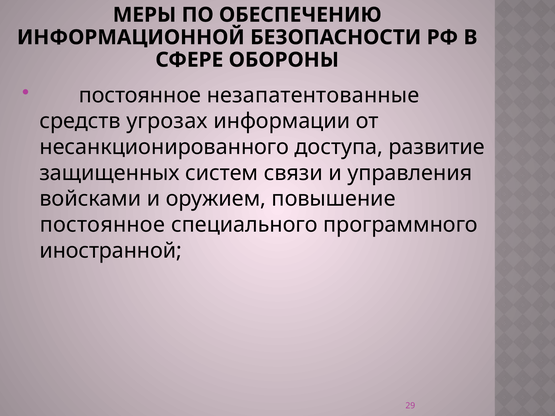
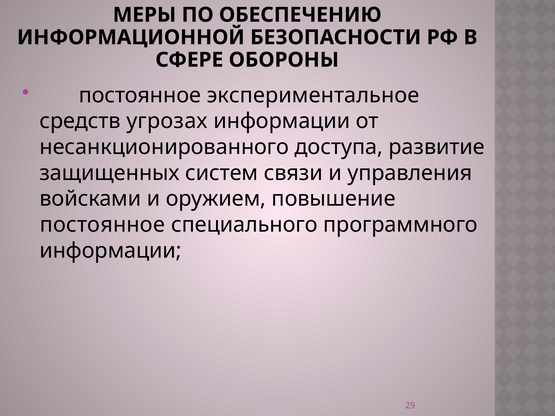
незапатентованные: незапатентованные -> экспериментальное
иностранной at (111, 251): иностранной -> информации
